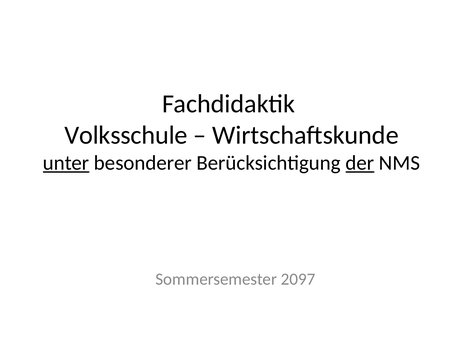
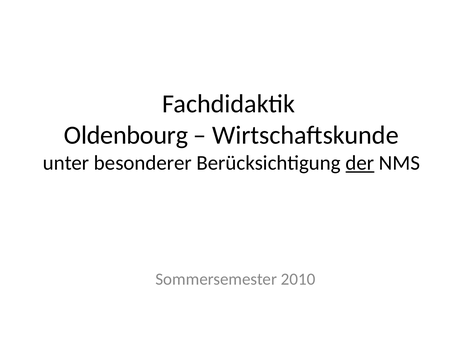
Volksschule: Volksschule -> Oldenbourg
unter underline: present -> none
2097: 2097 -> 2010
